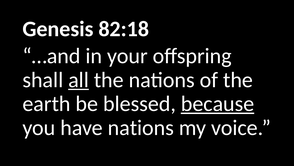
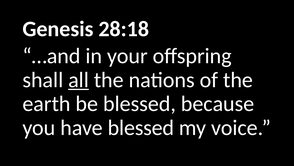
82:18: 82:18 -> 28:18
because underline: present -> none
have nations: nations -> blessed
